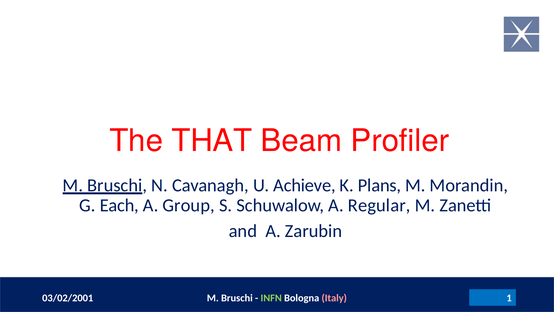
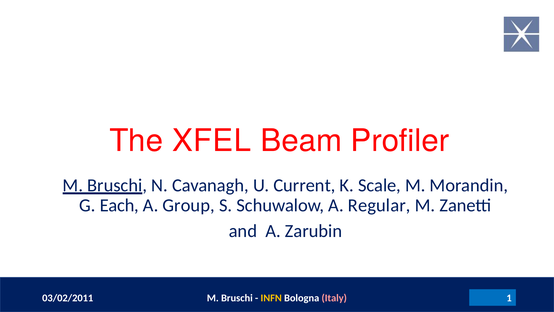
THAT: THAT -> XFEL
Achieve: Achieve -> Current
Plans: Plans -> Scale
INFN colour: light green -> yellow
03/02/2001: 03/02/2001 -> 03/02/2011
